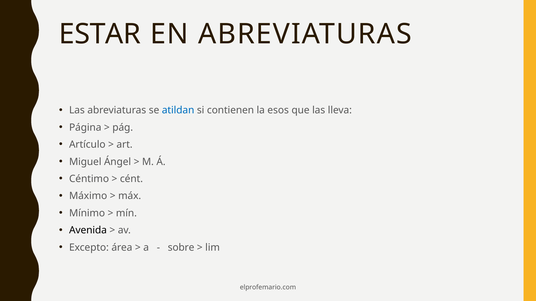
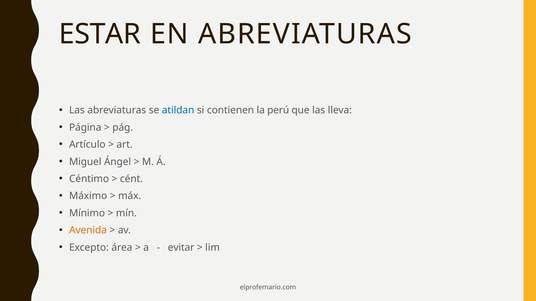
esos: esos -> perú
Avenida colour: black -> orange
sobre: sobre -> evitar
